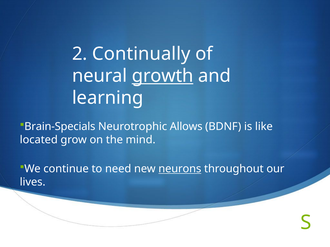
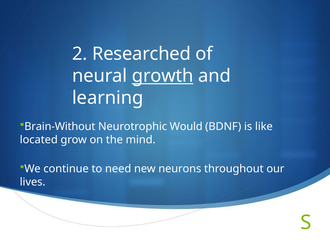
Continually: Continually -> Researched
Brain-Specials: Brain-Specials -> Brain-Without
Allows: Allows -> Would
neurons underline: present -> none
